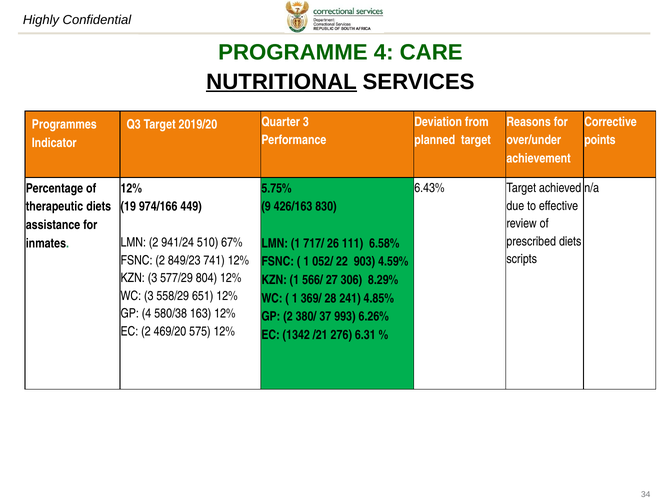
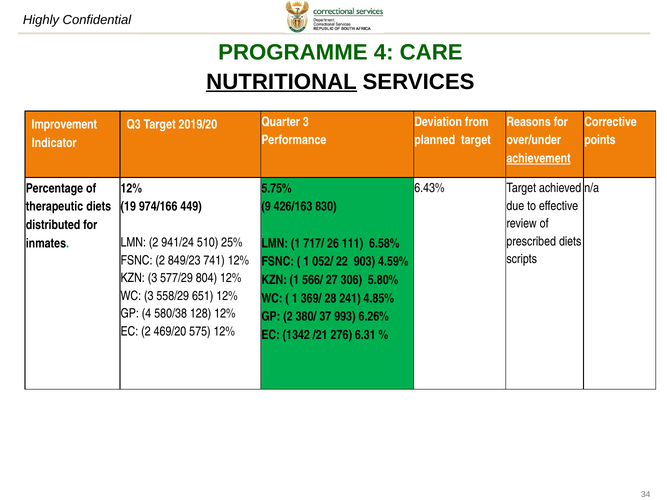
Programmes: Programmes -> Improvement
achievement underline: none -> present
assistance: assistance -> distributed
67%: 67% -> 25%
8.29%: 8.29% -> 5.80%
163: 163 -> 128
